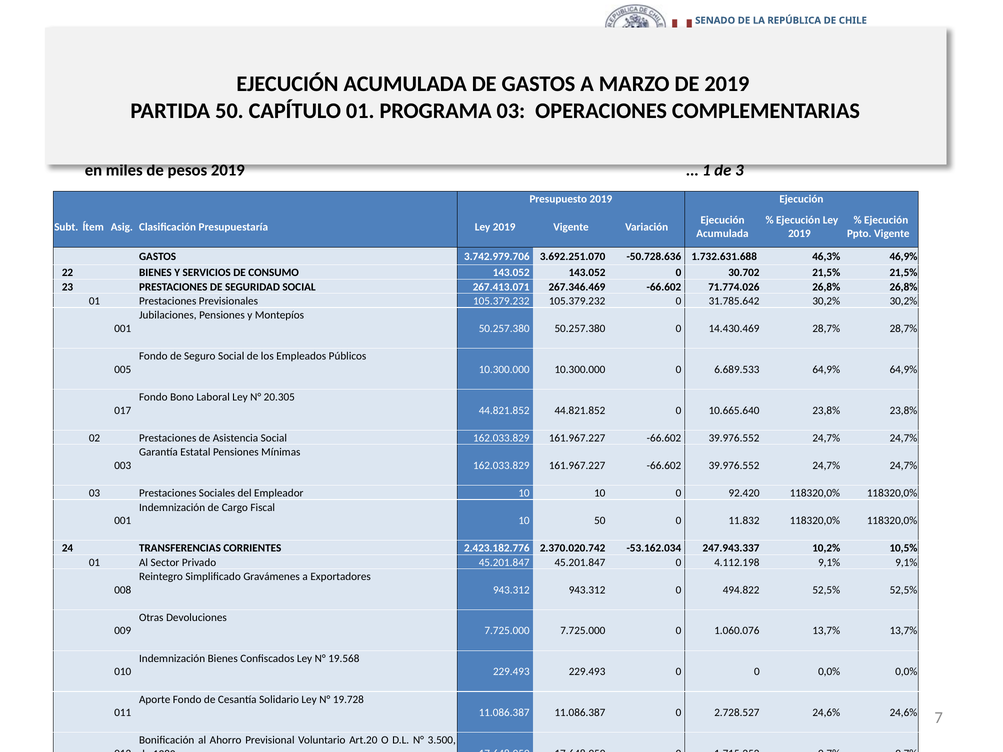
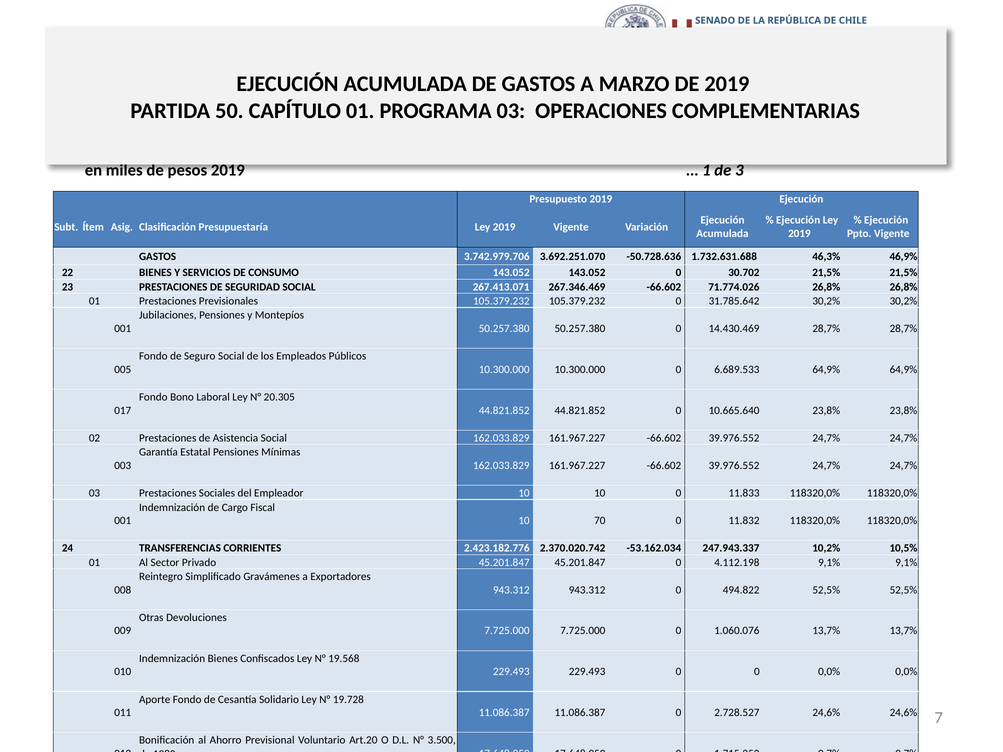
92.420: 92.420 -> 11.833
10 50: 50 -> 70
